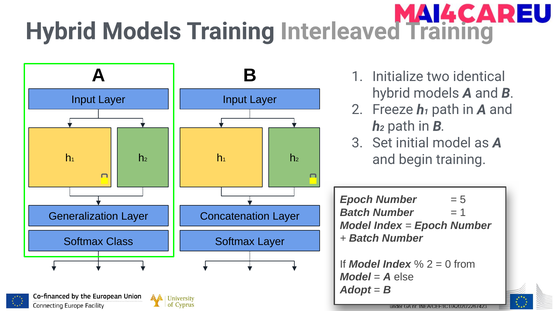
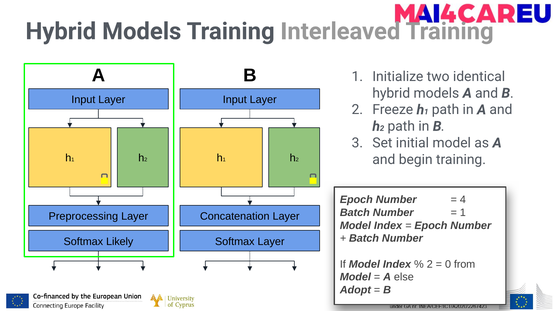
5: 5 -> 4
Generalization: Generalization -> Preprocessing
Class: Class -> Likely
